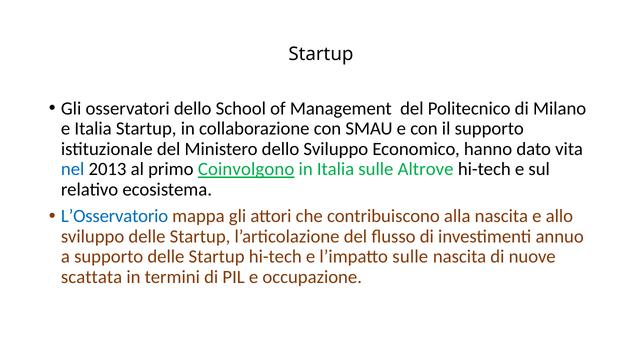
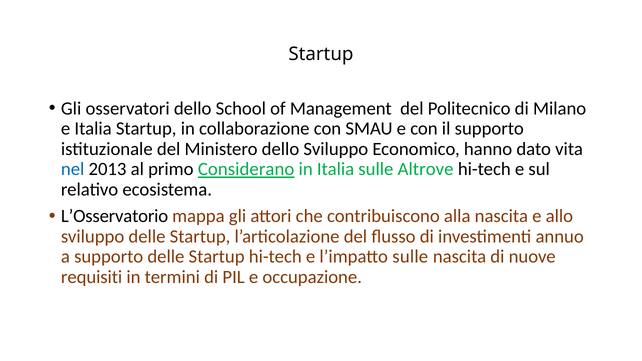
Coinvolgono: Coinvolgono -> Considerano
L’Osservatorio colour: blue -> black
scattata: scattata -> requisiti
